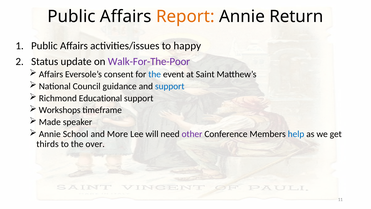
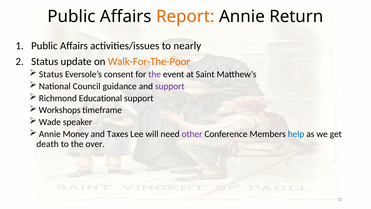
happy: happy -> nearly
Walk-For-The-Poor colour: purple -> orange
Affairs at (51, 74): Affairs -> Status
the at (155, 74) colour: blue -> purple
support at (170, 86) colour: blue -> purple
Made: Made -> Wade
School: School -> Money
More: More -> Taxes
thirds: thirds -> death
